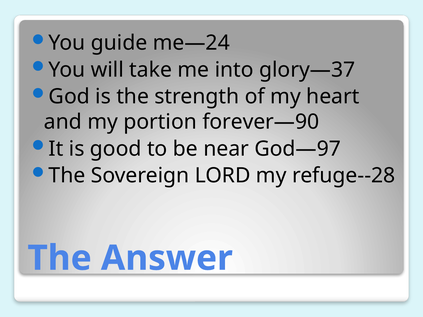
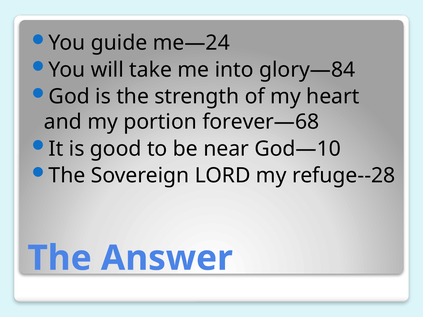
glory—37: glory—37 -> glory—84
forever—90: forever—90 -> forever—68
God—97: God—97 -> God—10
